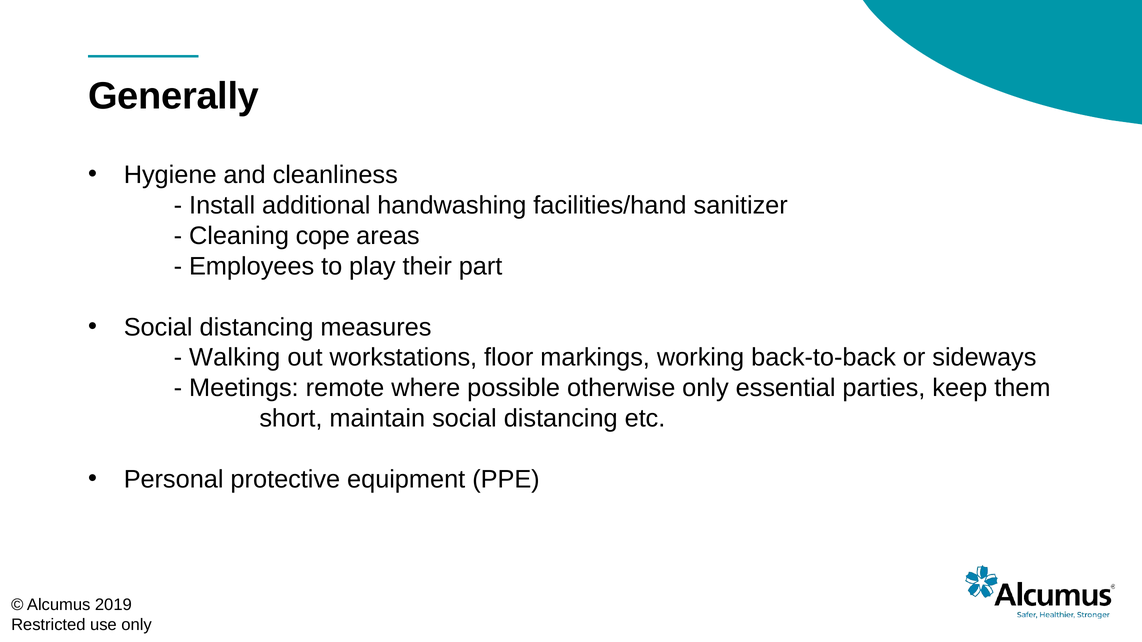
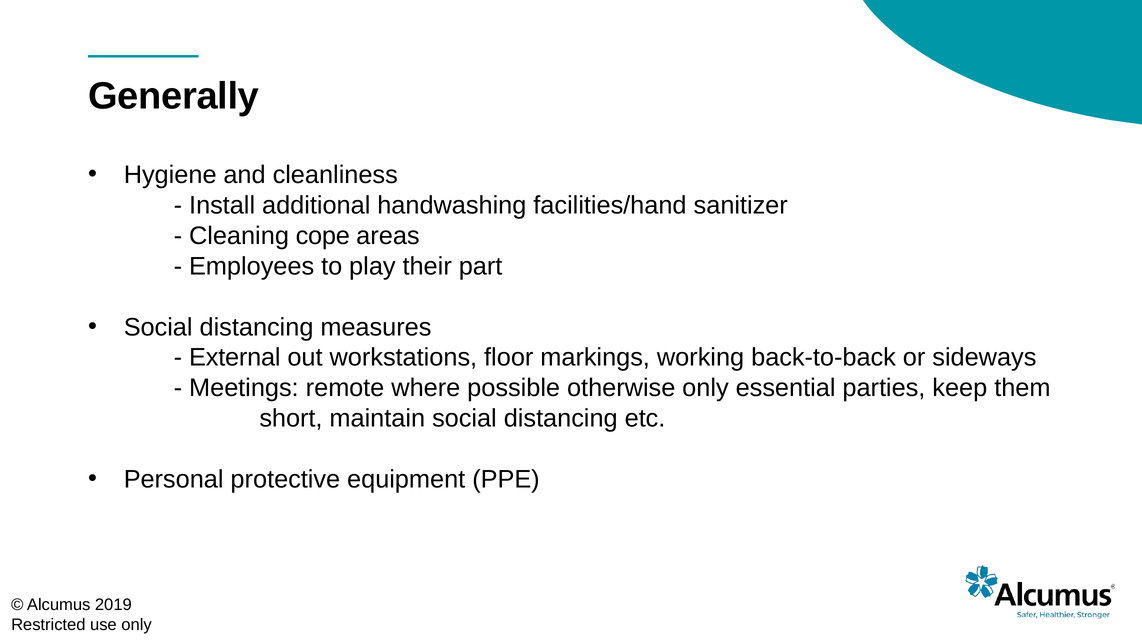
Walking: Walking -> External
